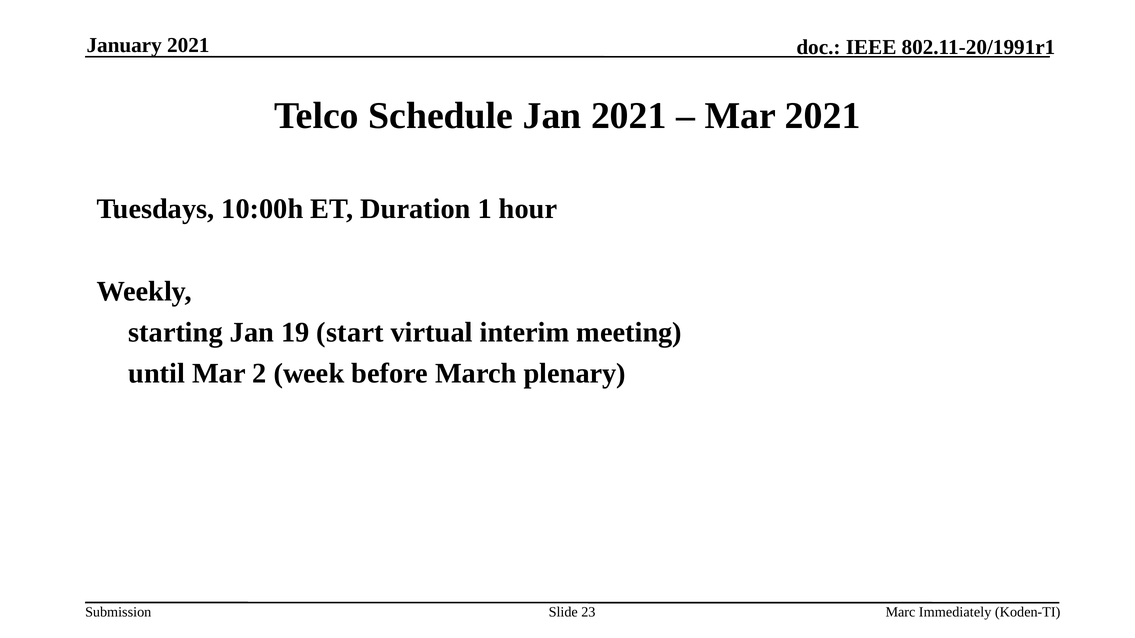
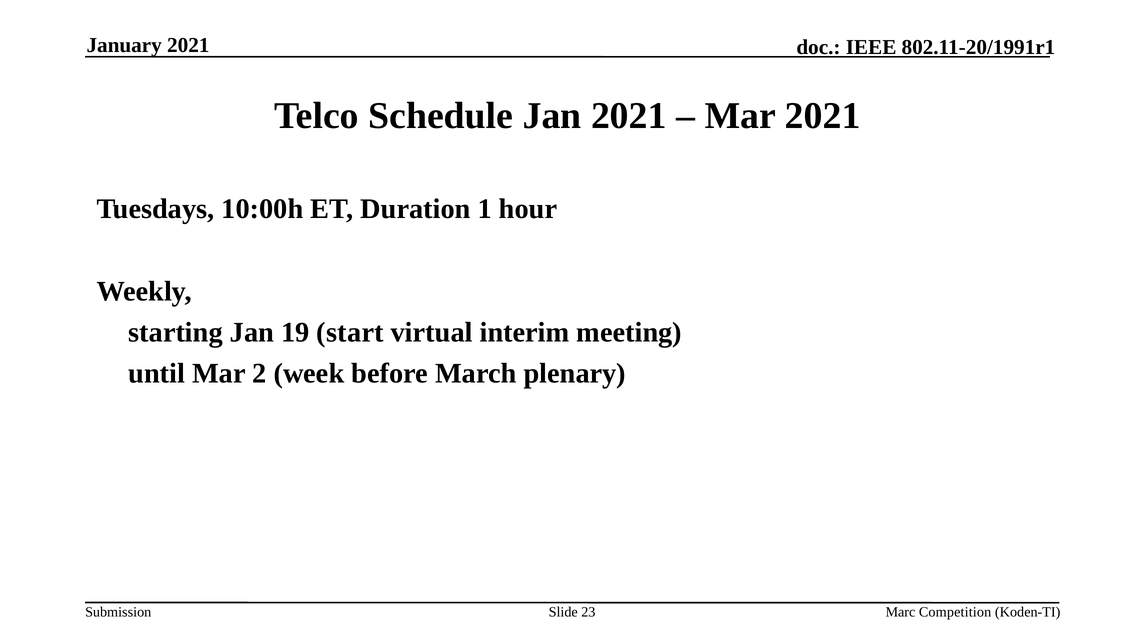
Immediately: Immediately -> Competition
